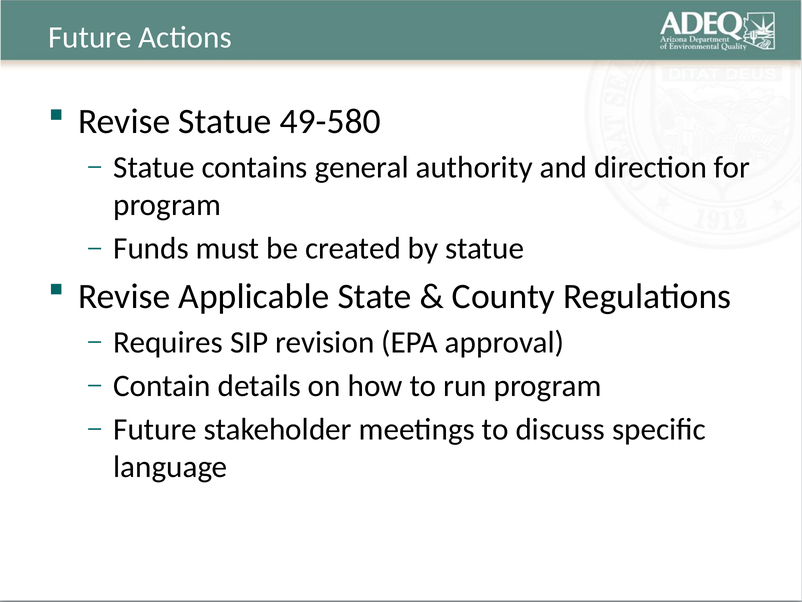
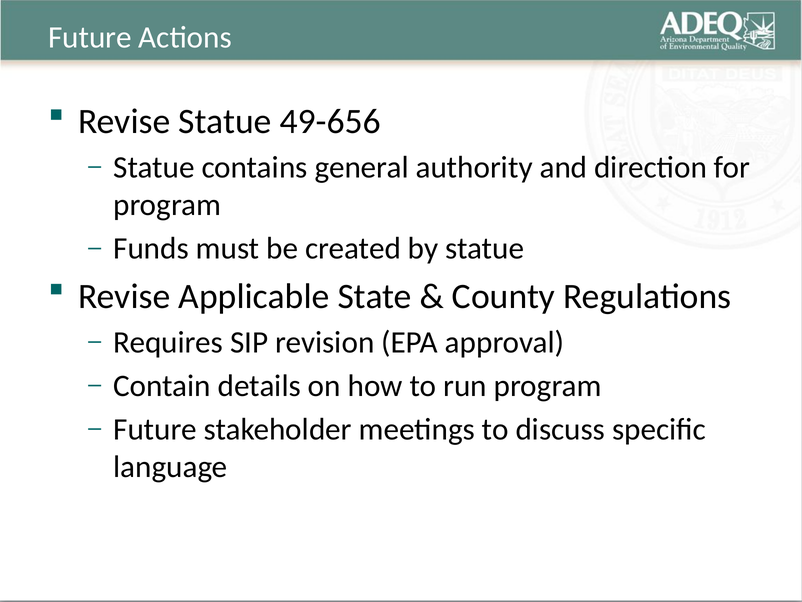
49-580: 49-580 -> 49-656
